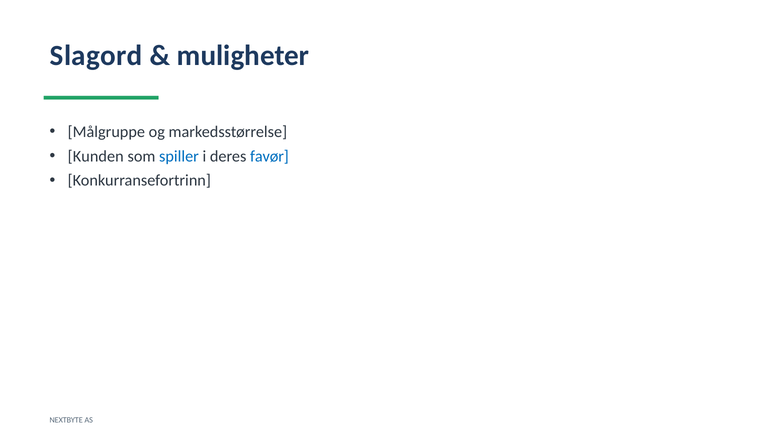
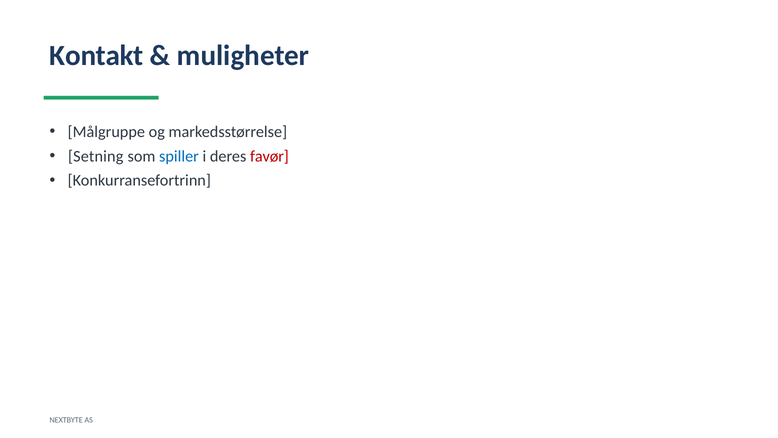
Slagord: Slagord -> Kontakt
Kunden: Kunden -> Setning
favør colour: blue -> red
